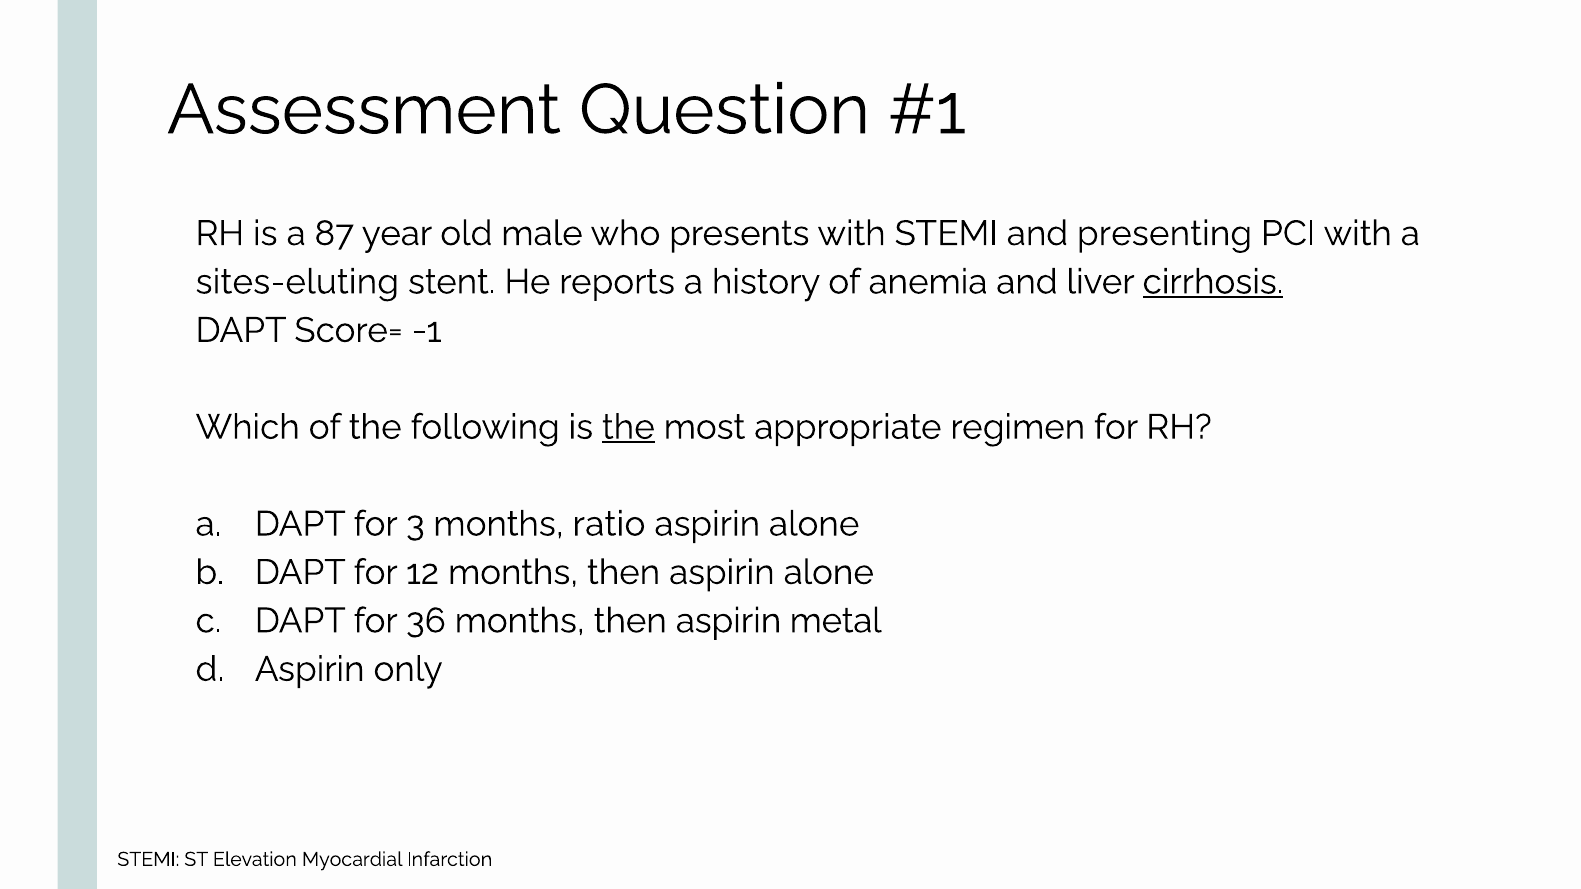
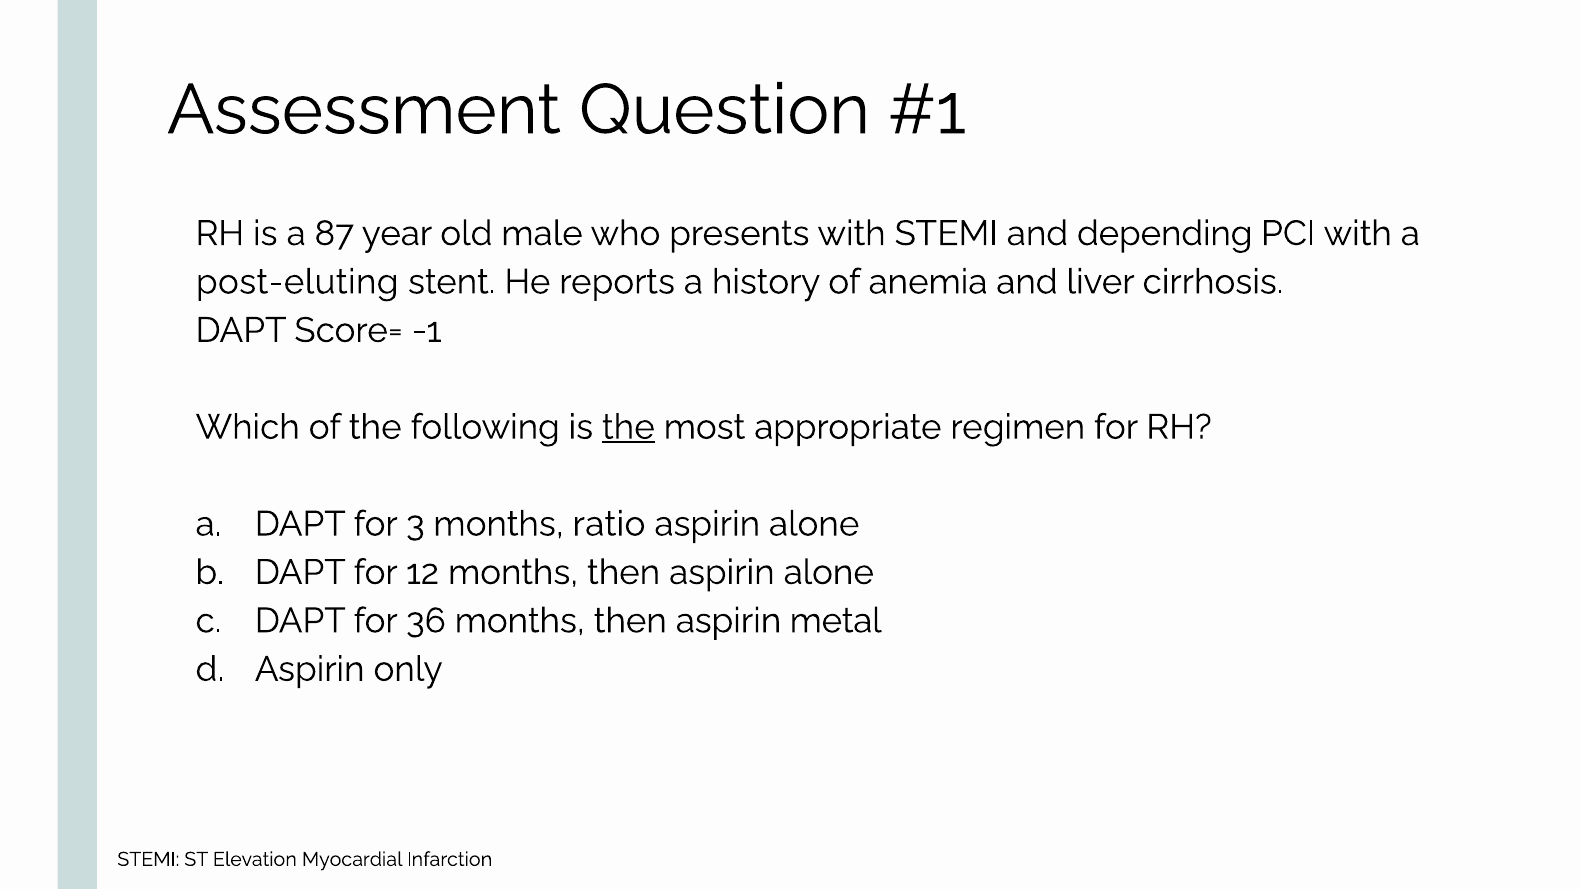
presenting: presenting -> depending
sites-eluting: sites-eluting -> post-eluting
cirrhosis underline: present -> none
